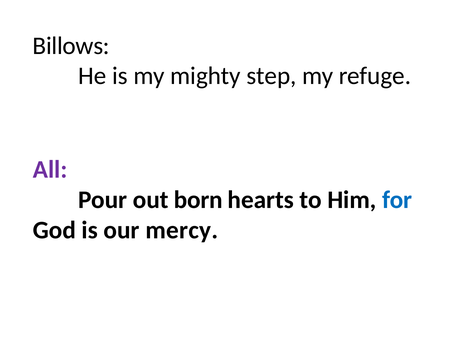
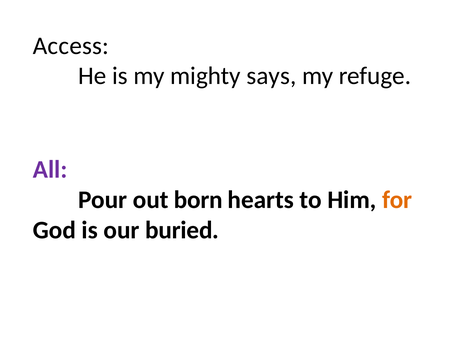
Billows: Billows -> Access
step: step -> says
for colour: blue -> orange
mercy: mercy -> buried
